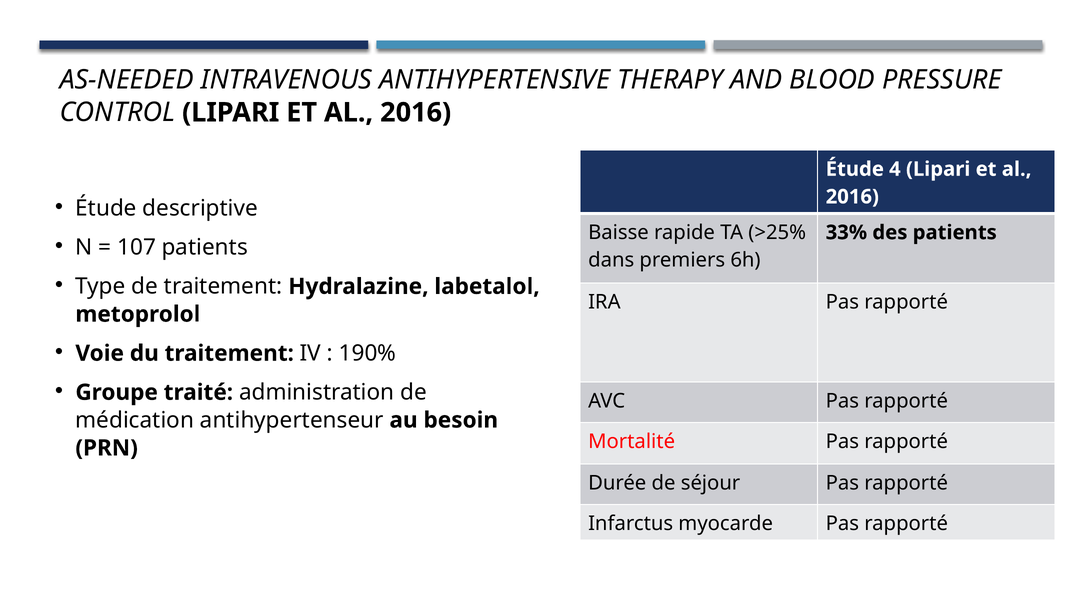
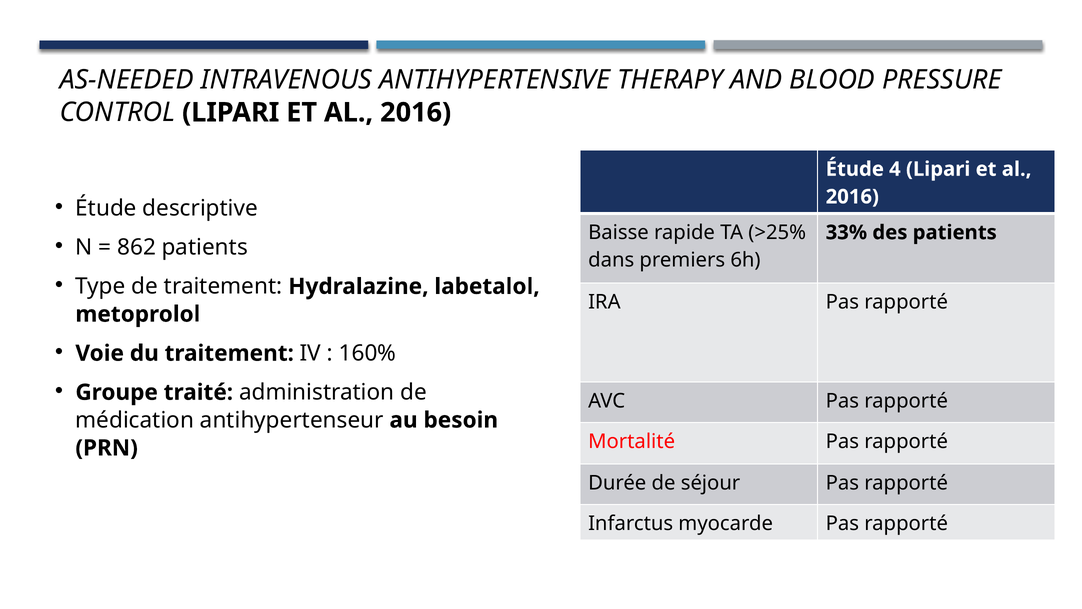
107: 107 -> 862
190%: 190% -> 160%
